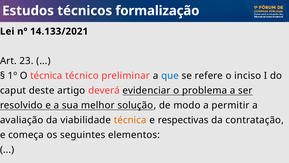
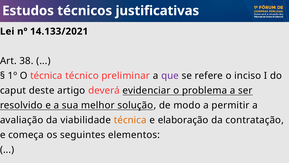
formalização: formalização -> justificativas
23: 23 -> 38
que colour: blue -> purple
respectivas: respectivas -> elaboração
